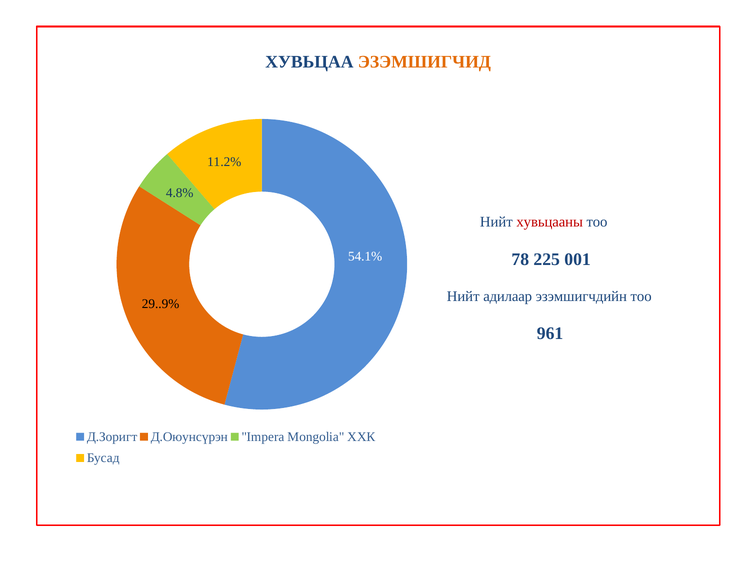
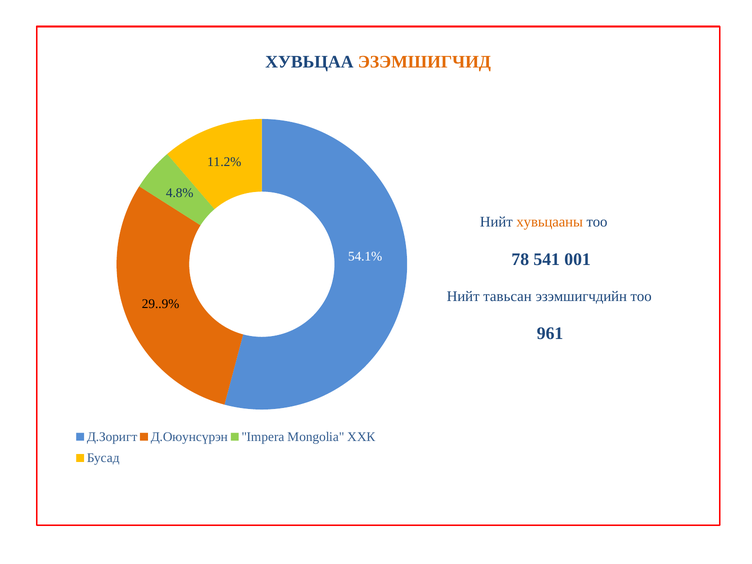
хувьцааны colour: red -> orange
225: 225 -> 541
адилаар: адилаар -> тавьсан
